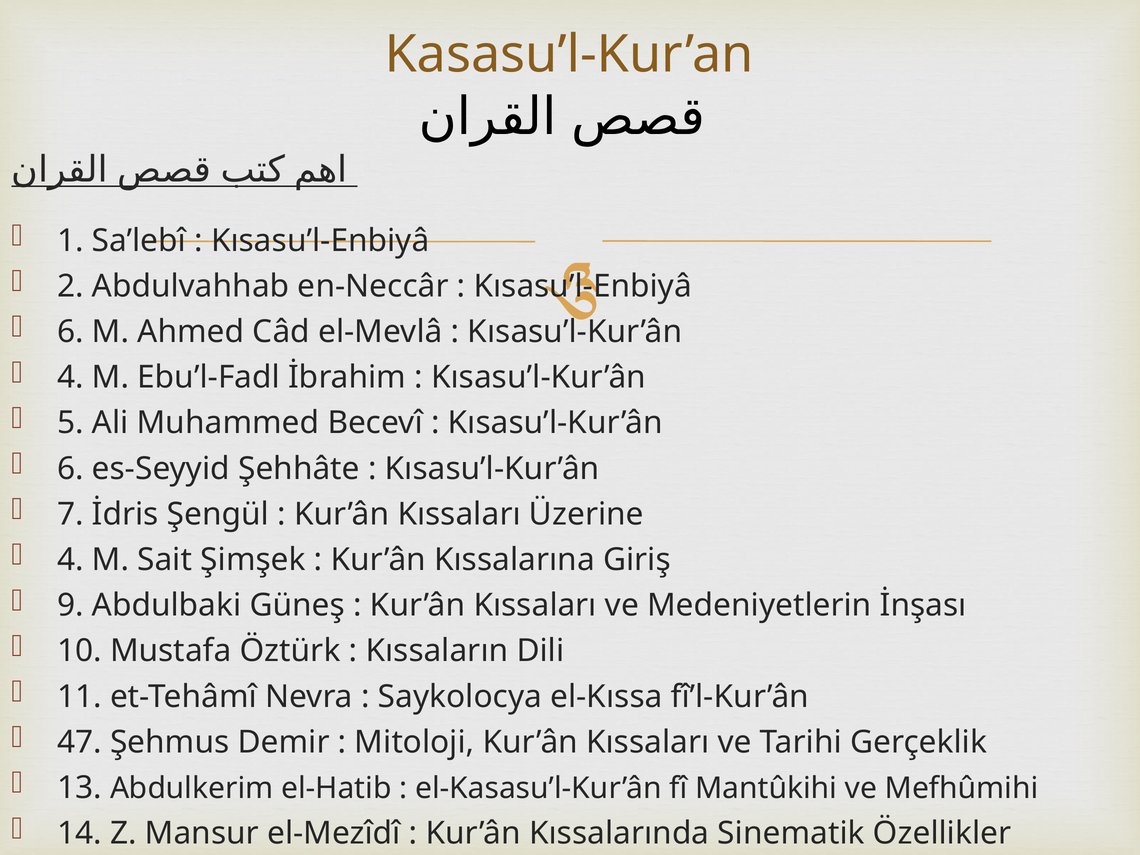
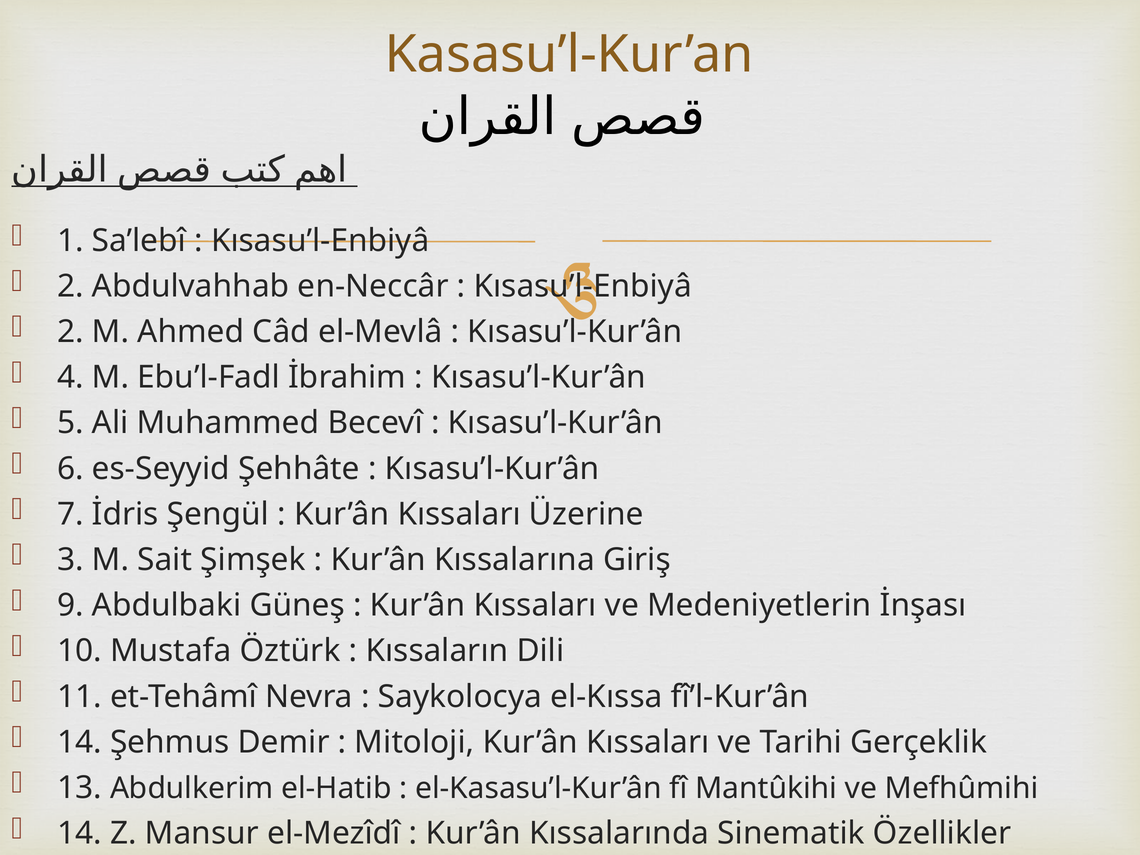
6 at (70, 332): 6 -> 2
4 at (70, 560): 4 -> 3
47 at (79, 742): 47 -> 14
